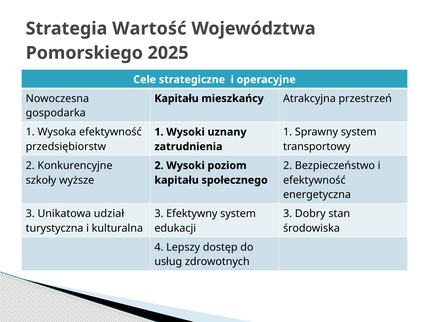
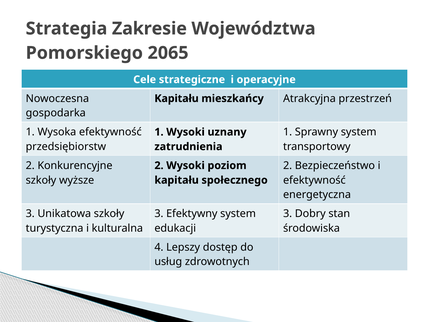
Wartość: Wartość -> Zakresie
2025: 2025 -> 2065
Unikatowa udział: udział -> szkoły
